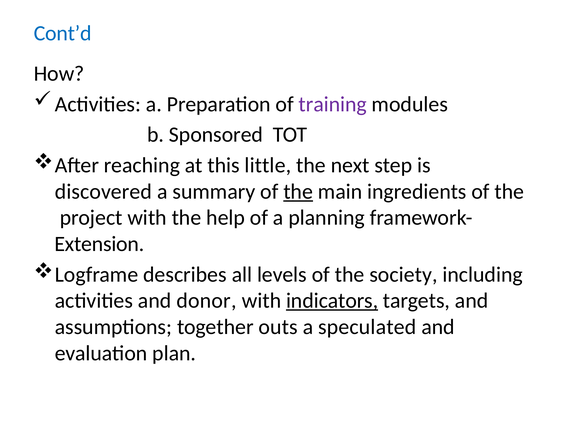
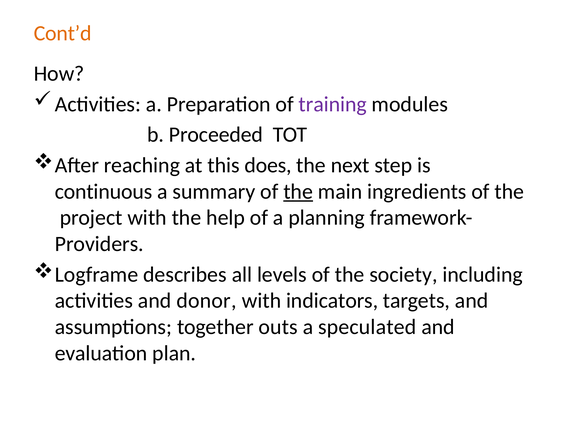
Cont’d colour: blue -> orange
Sponsored: Sponsored -> Proceeded
little: little -> does
discovered: discovered -> continuous
Extension: Extension -> Providers
indicators underline: present -> none
